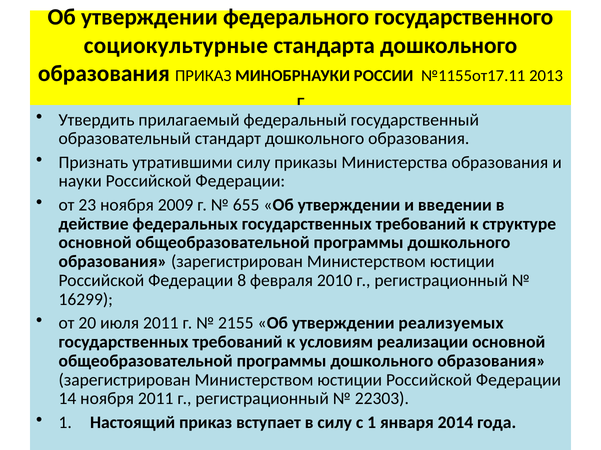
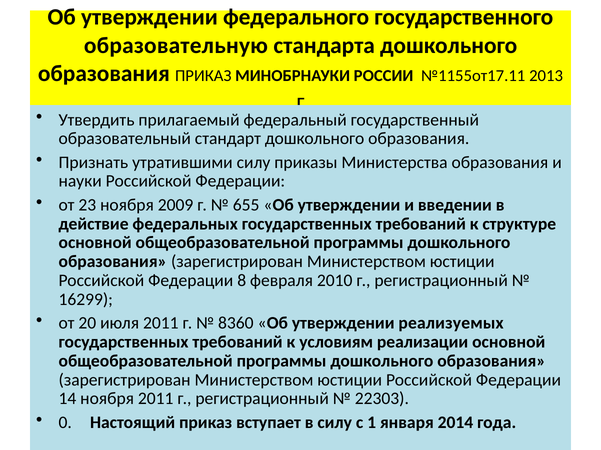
социокультурные: социокультурные -> образовательную
2155: 2155 -> 8360
1 at (65, 423): 1 -> 0
